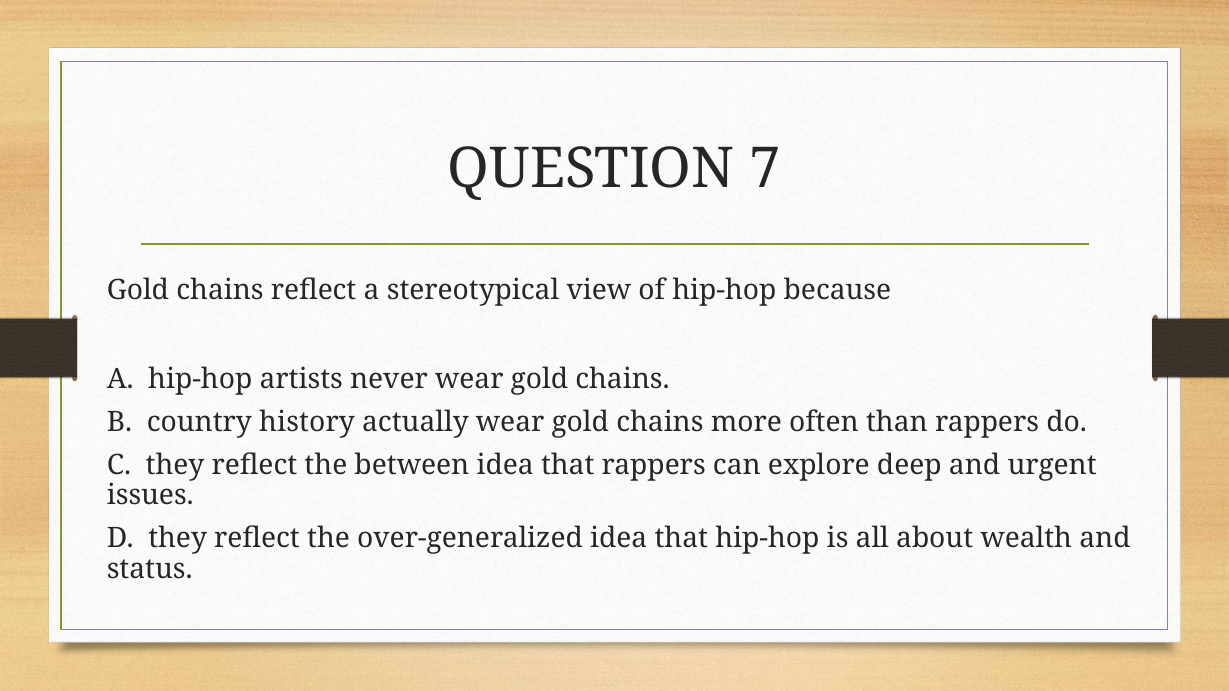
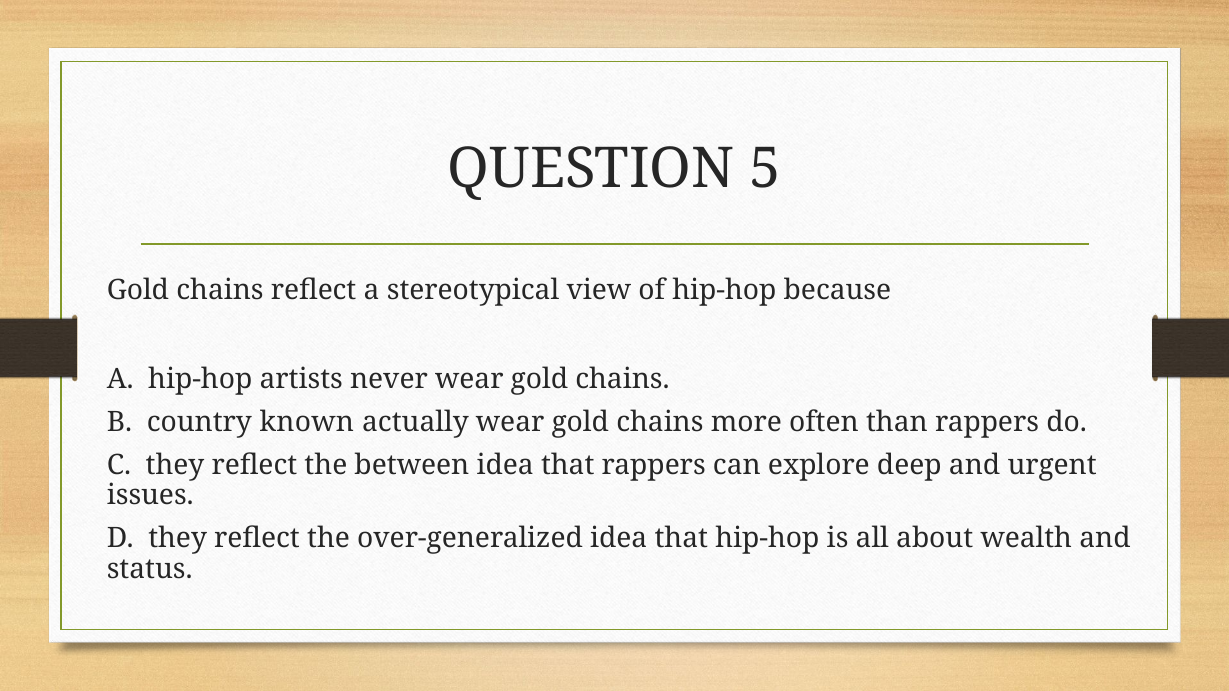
7: 7 -> 5
history: history -> known
